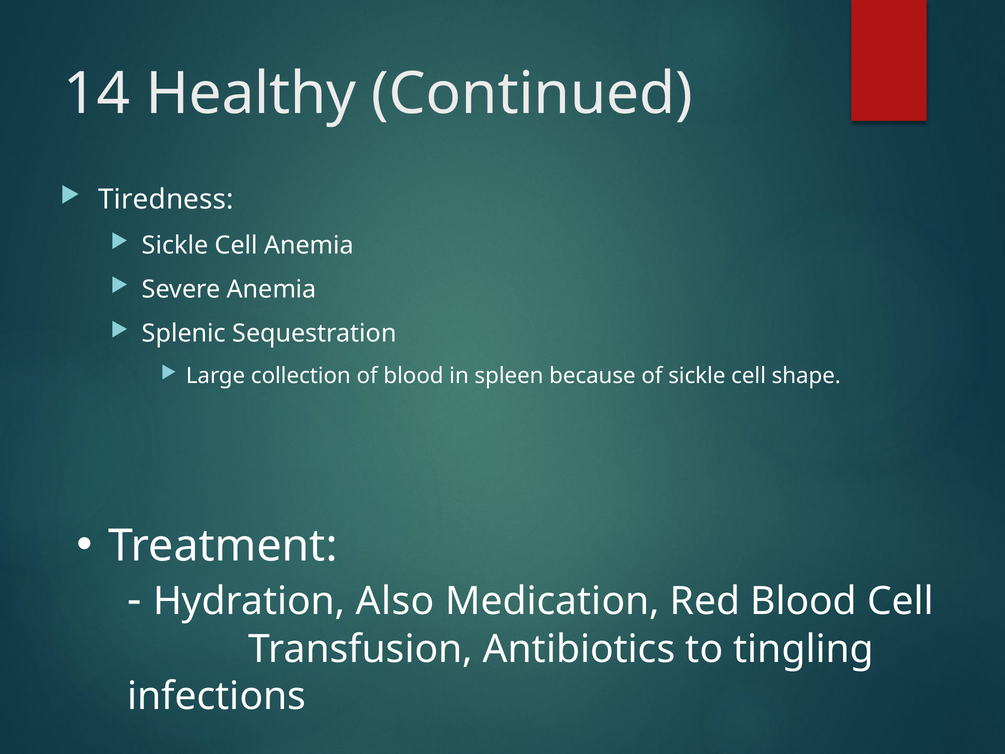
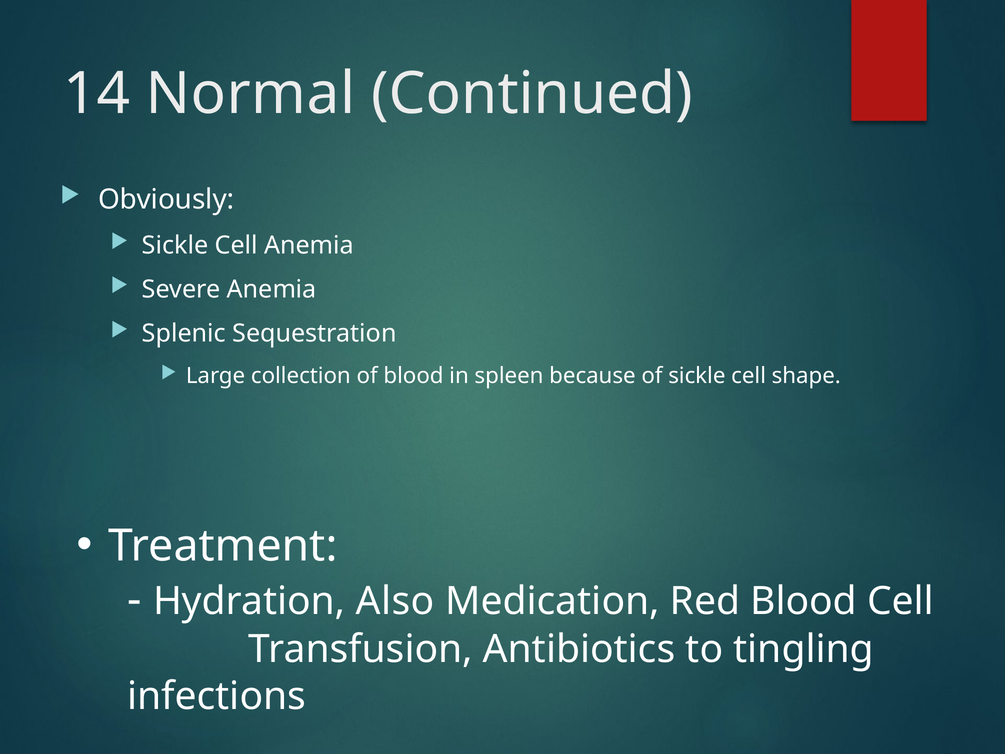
Healthy: Healthy -> Normal
Tiredness: Tiredness -> Obviously
